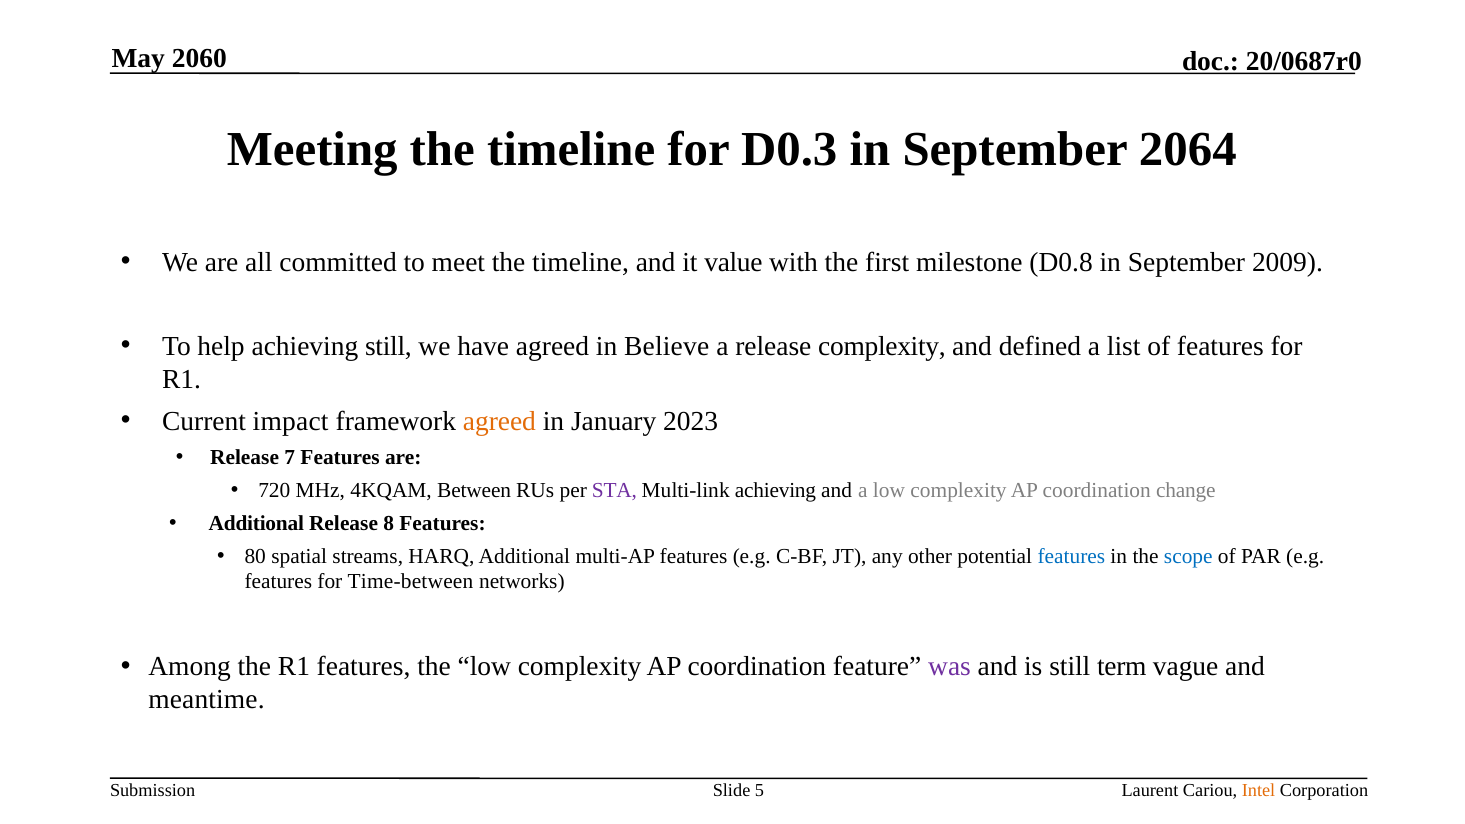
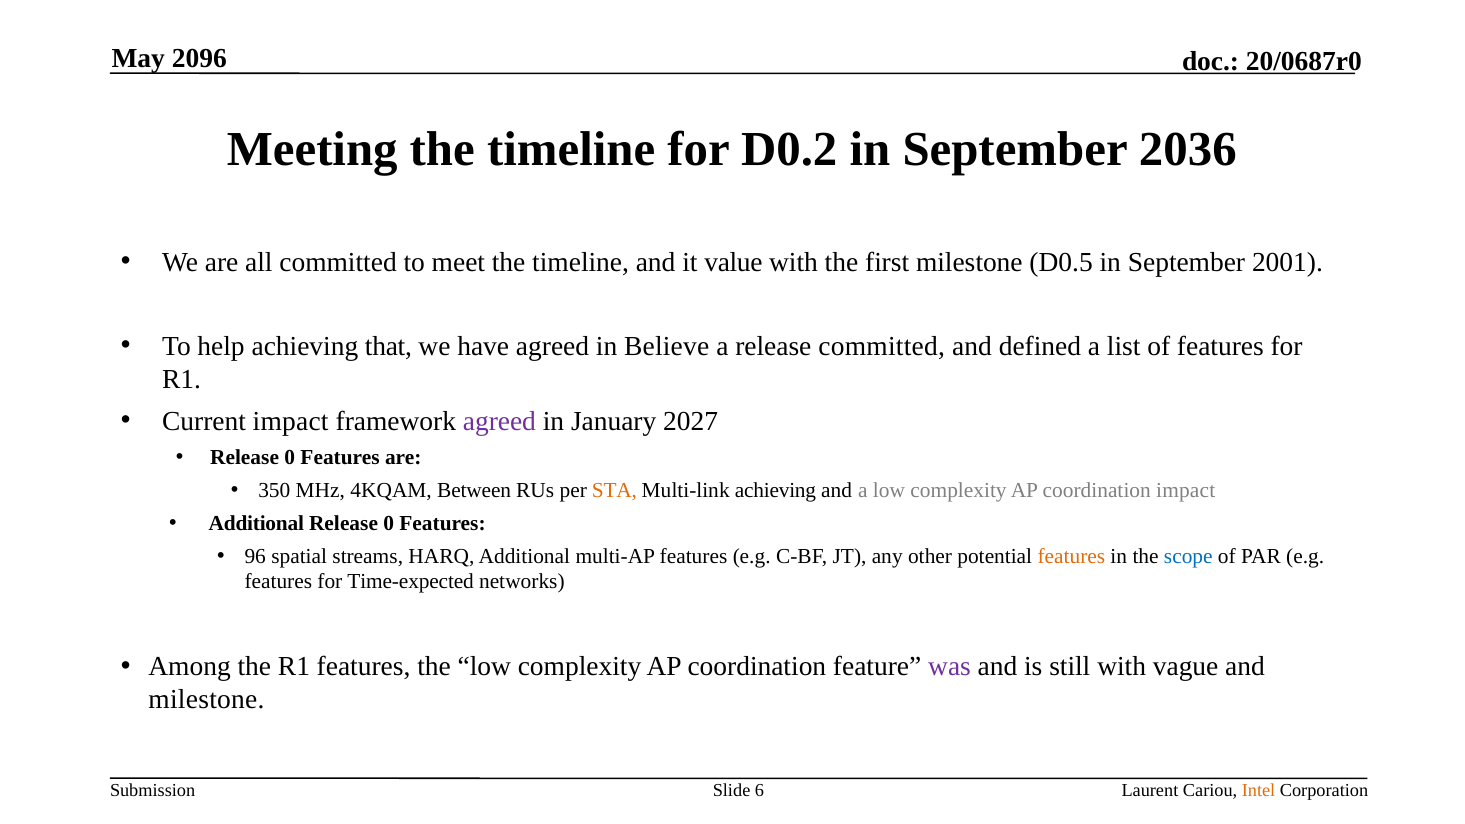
2060: 2060 -> 2096
D0.3: D0.3 -> D0.2
2064: 2064 -> 2036
D0.8: D0.8 -> D0.5
2009: 2009 -> 2001
achieving still: still -> that
release complexity: complexity -> committed
agreed at (499, 421) colour: orange -> purple
2023: 2023 -> 2027
7 at (290, 458): 7 -> 0
720: 720 -> 350
STA colour: purple -> orange
coordination change: change -> impact
8 at (389, 524): 8 -> 0
80: 80 -> 96
features at (1071, 556) colour: blue -> orange
Time-between: Time-between -> Time-expected
still term: term -> with
meantime at (207, 699): meantime -> milestone
5: 5 -> 6
